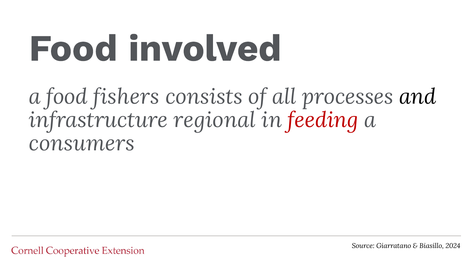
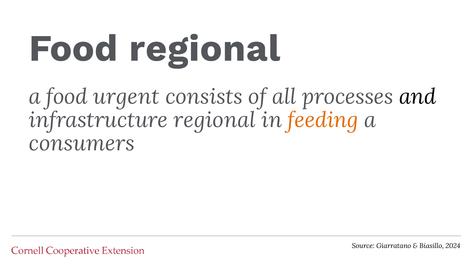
Food involved: involved -> regional
fishers: fishers -> urgent
feeding colour: red -> orange
